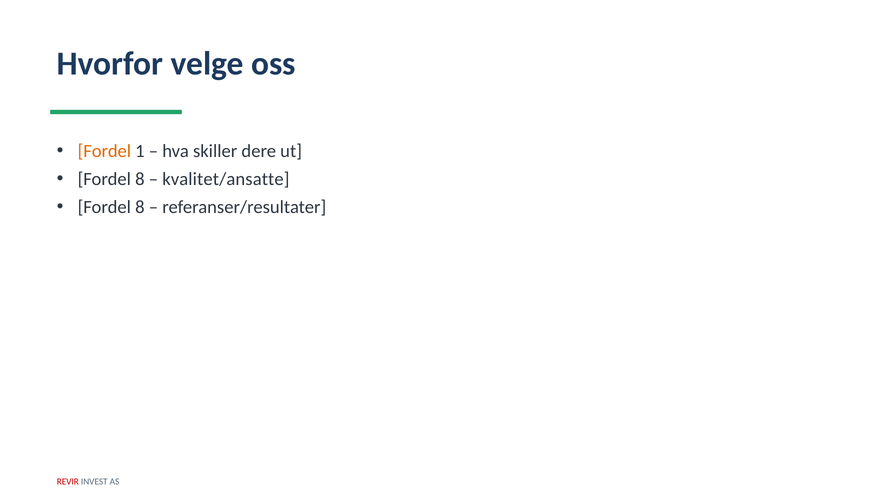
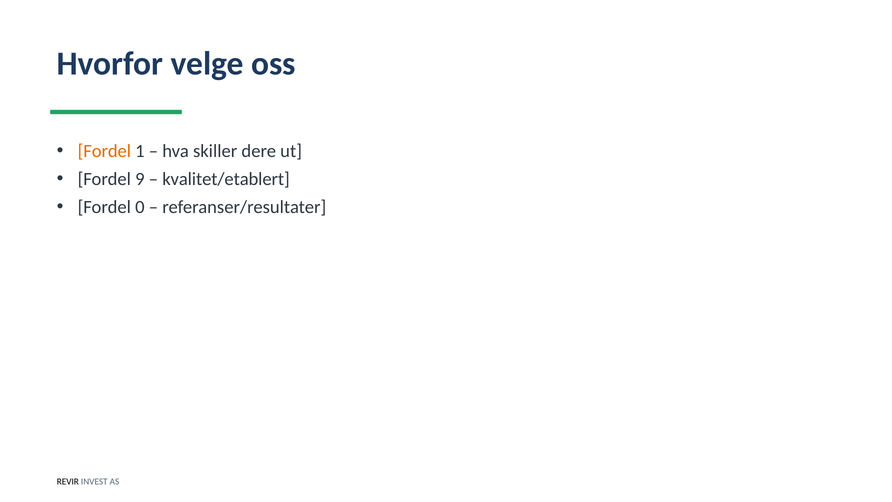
8 at (140, 179): 8 -> 9
kvalitet/ansatte: kvalitet/ansatte -> kvalitet/etablert
8 at (140, 207): 8 -> 0
REVIR colour: red -> black
